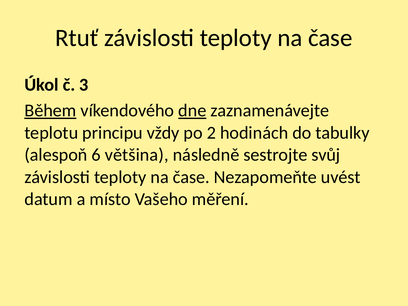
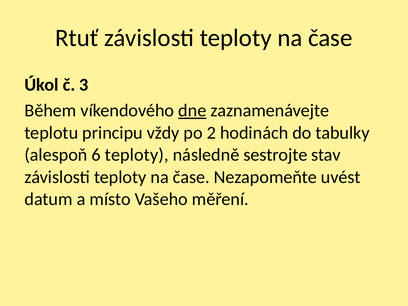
Během underline: present -> none
6 většina: většina -> teploty
svůj: svůj -> stav
